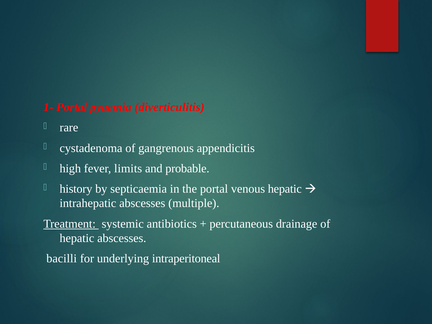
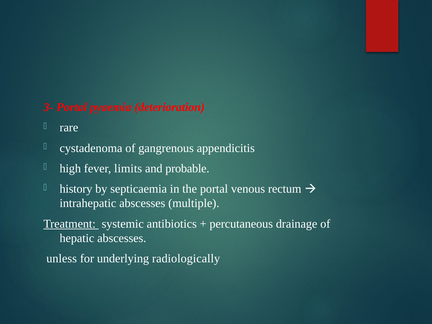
1-: 1- -> 3-
diverticulitis: diverticulitis -> deterioration
venous hepatic: hepatic -> rectum
bacilli: bacilli -> unless
intraperitoneal: intraperitoneal -> radiologically
